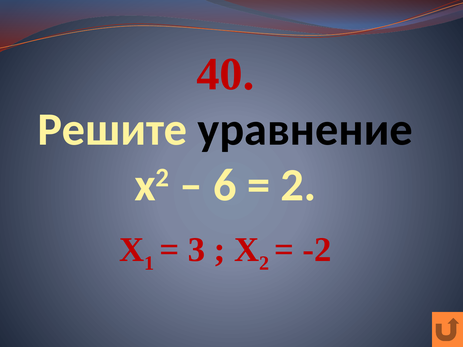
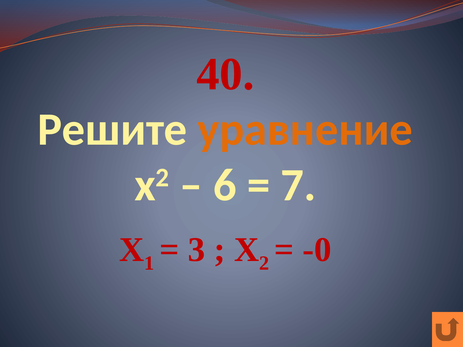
уравнение colour: black -> orange
2 at (298, 185): 2 -> 7
-2: -2 -> -0
